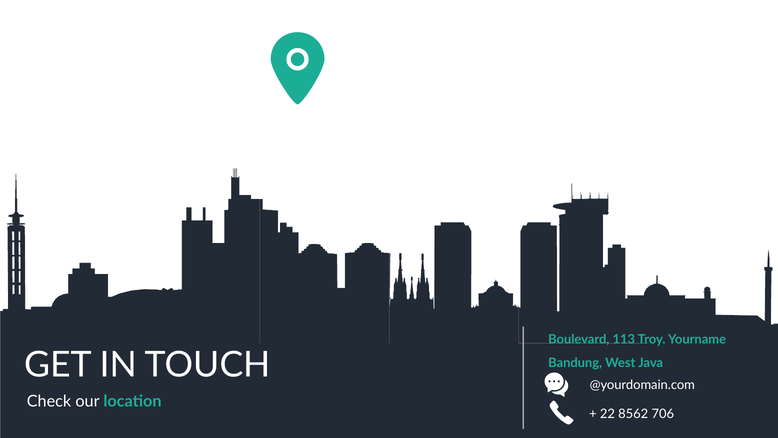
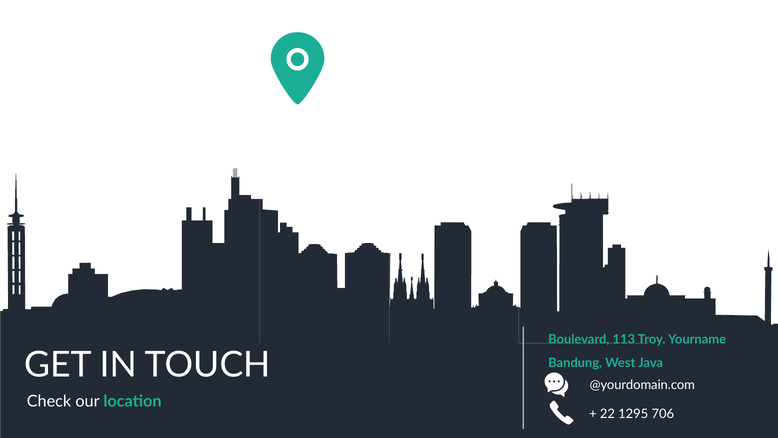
8562: 8562 -> 1295
